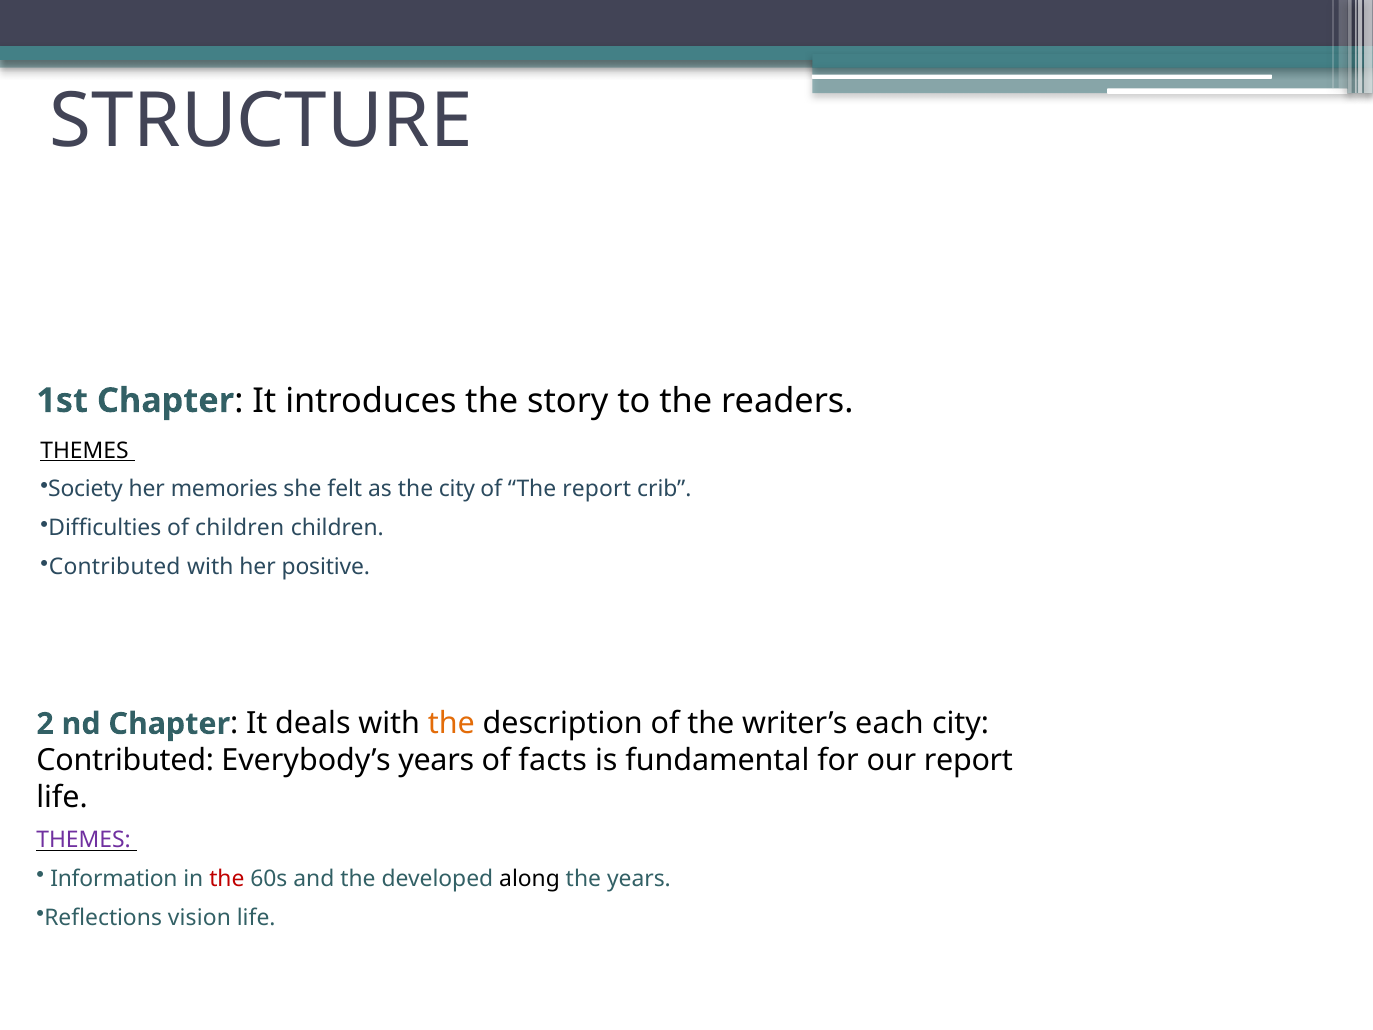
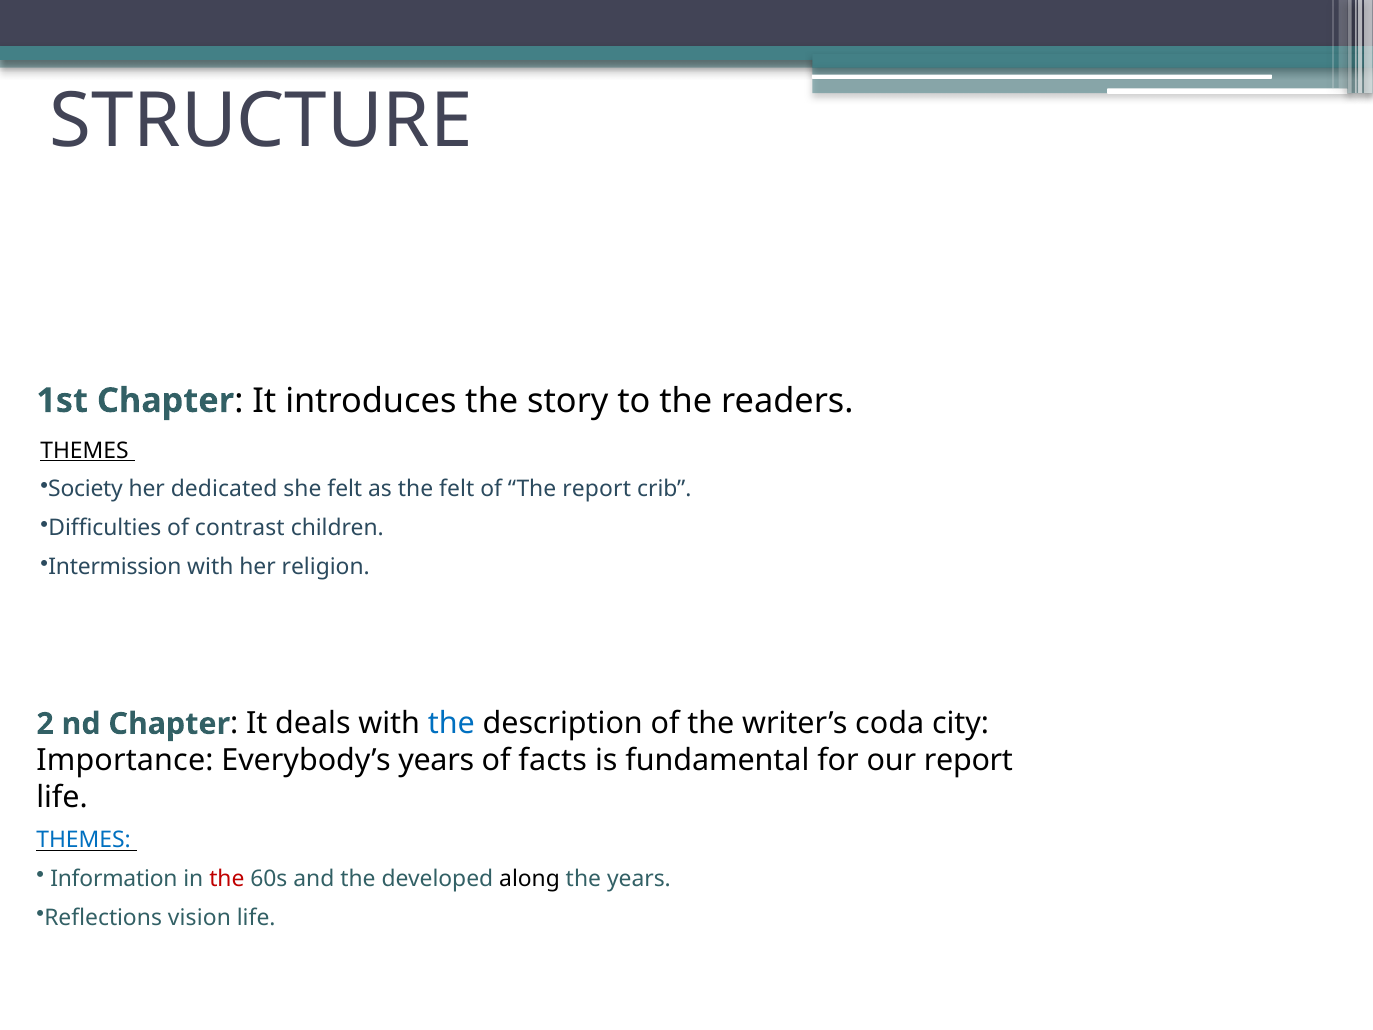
memories: memories -> dedicated
the city: city -> felt
of children: children -> contrast
Contributed at (115, 567): Contributed -> Intermission
positive: positive -> religion
the at (451, 724) colour: orange -> blue
each: each -> coda
Contributed at (125, 760): Contributed -> Importance
THEMES at (84, 840) colour: purple -> blue
